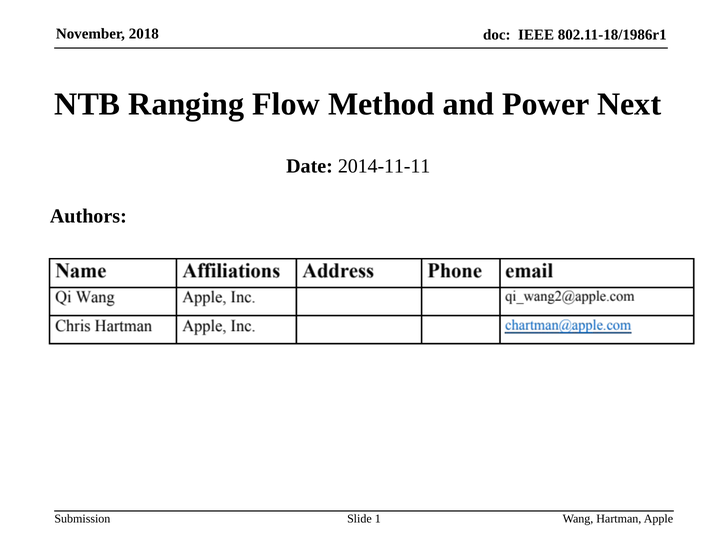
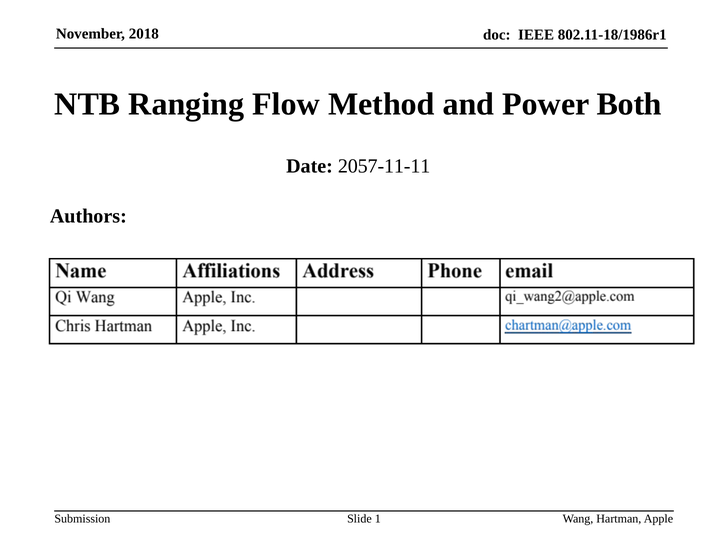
Next: Next -> Both
2014-11-11: 2014-11-11 -> 2057-11-11
